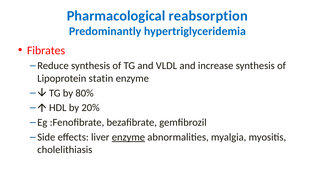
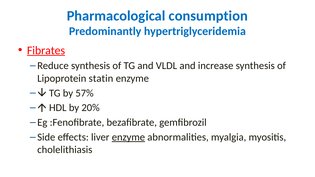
reabsorption: reabsorption -> consumption
Fibrates underline: none -> present
80%: 80% -> 57%
